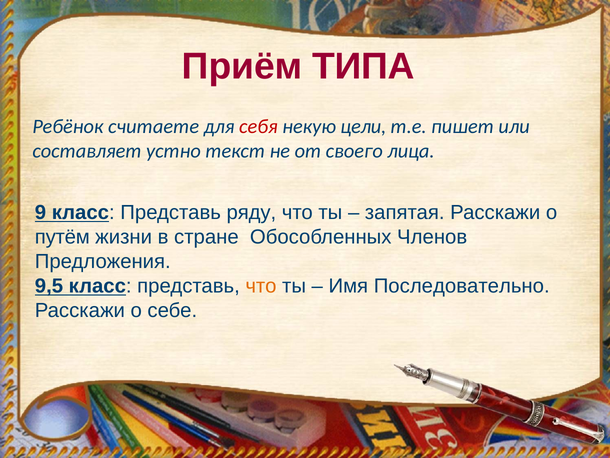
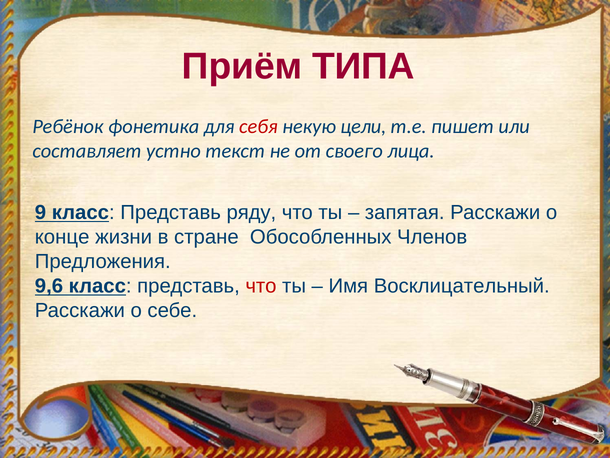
считаете: считаете -> фонетика
путём: путём -> конце
9,5: 9,5 -> 9,6
что at (261, 286) colour: orange -> red
Последовательно: Последовательно -> Восклицательный
